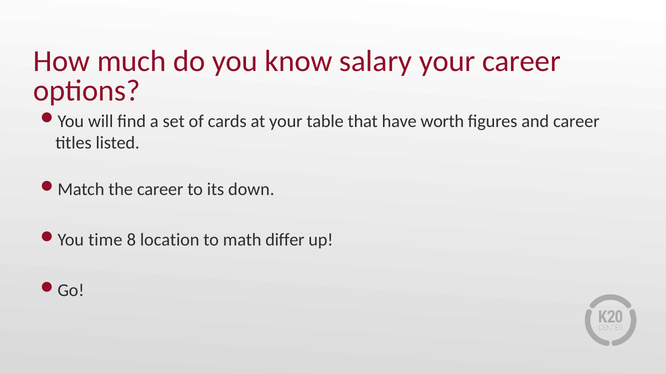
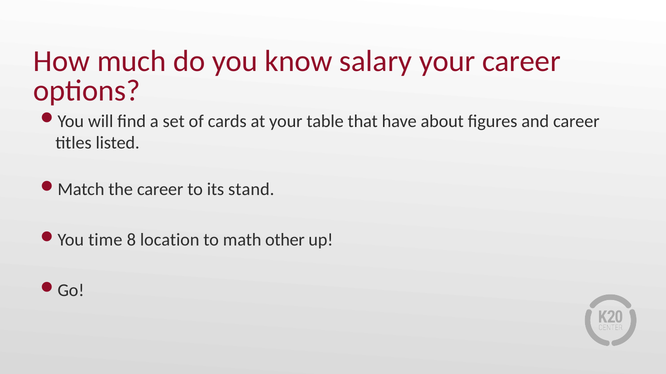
worth: worth -> about
down: down -> stand
differ: differ -> other
